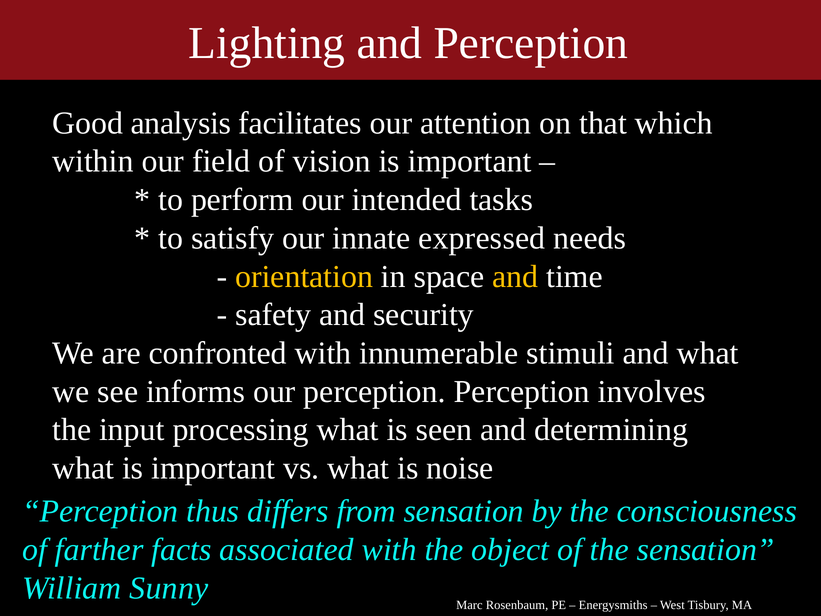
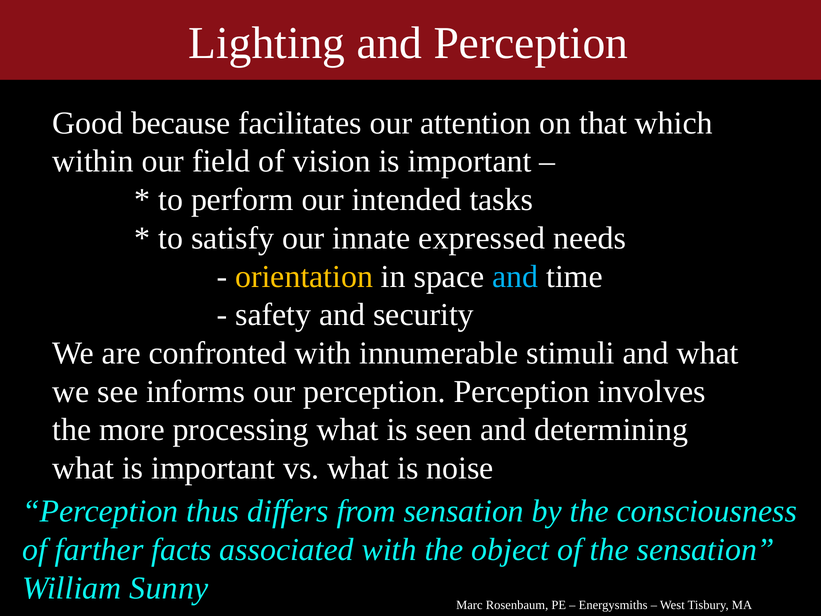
analysis: analysis -> because
and at (515, 276) colour: yellow -> light blue
input: input -> more
